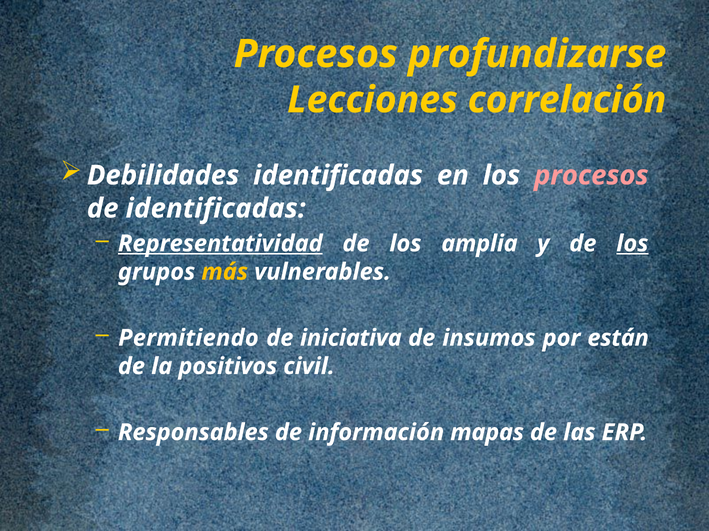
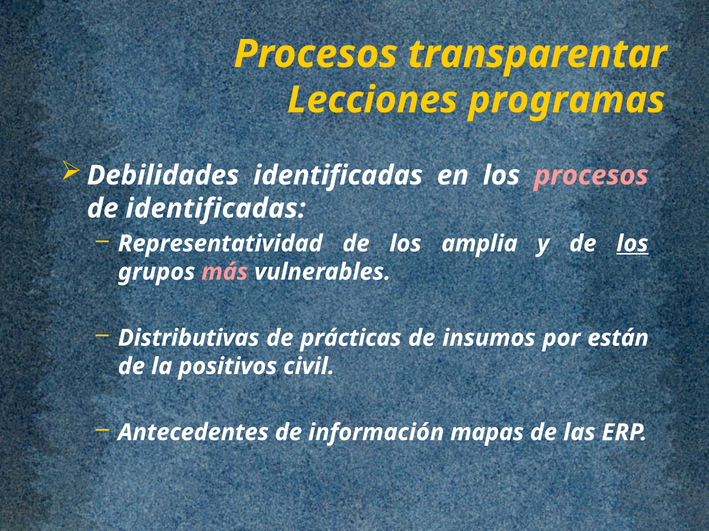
profundizarse: profundizarse -> transparentar
correlación: correlación -> programas
Representatividad underline: present -> none
más colour: yellow -> pink
Permitiendo: Permitiendo -> Distributivas
iniciativa: iniciativa -> prácticas
Responsables: Responsables -> Antecedentes
